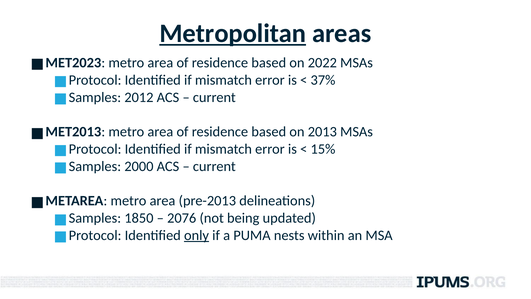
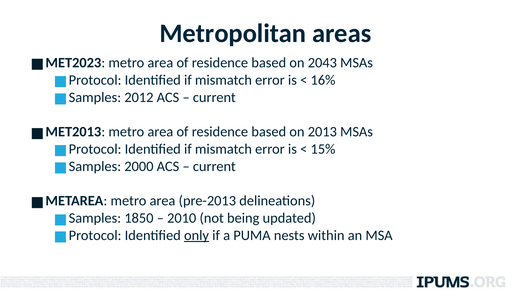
Metropolitan underline: present -> none
2022: 2022 -> 2043
37%: 37% -> 16%
2076: 2076 -> 2010
